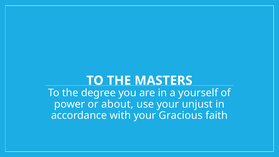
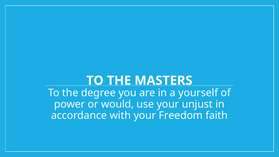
about: about -> would
Gracious: Gracious -> Freedom
